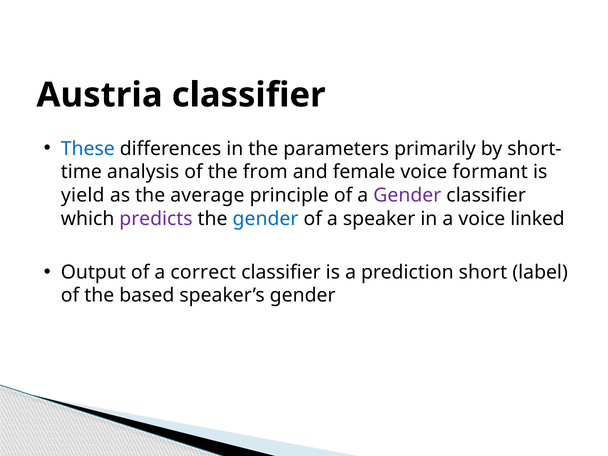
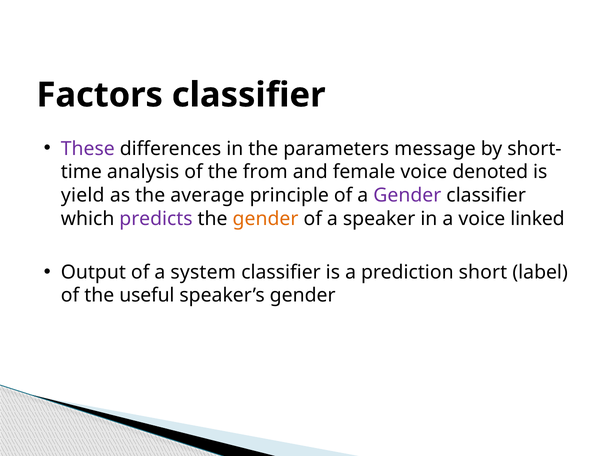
Austria: Austria -> Factors
These colour: blue -> purple
primarily: primarily -> message
formant: formant -> denoted
gender at (266, 219) colour: blue -> orange
correct: correct -> system
based: based -> useful
